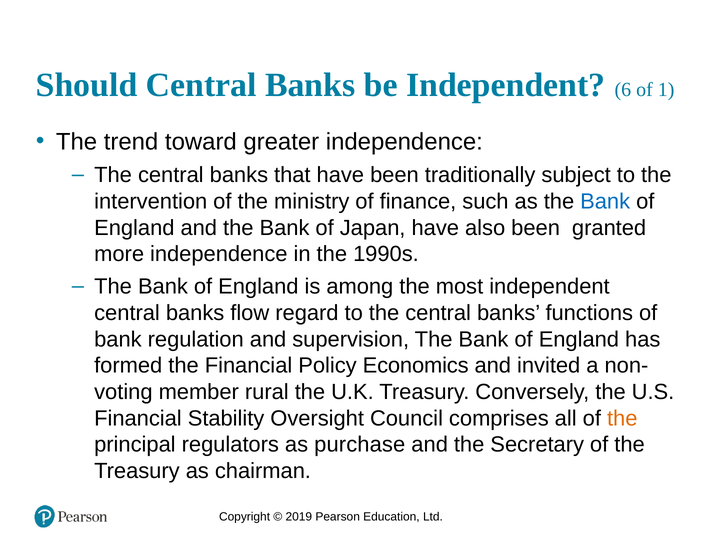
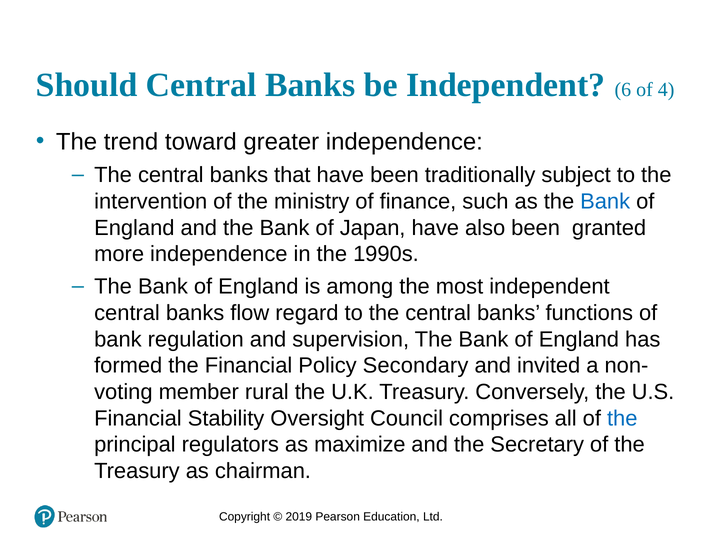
1: 1 -> 4
Economics: Economics -> Secondary
the at (622, 418) colour: orange -> blue
purchase: purchase -> maximize
